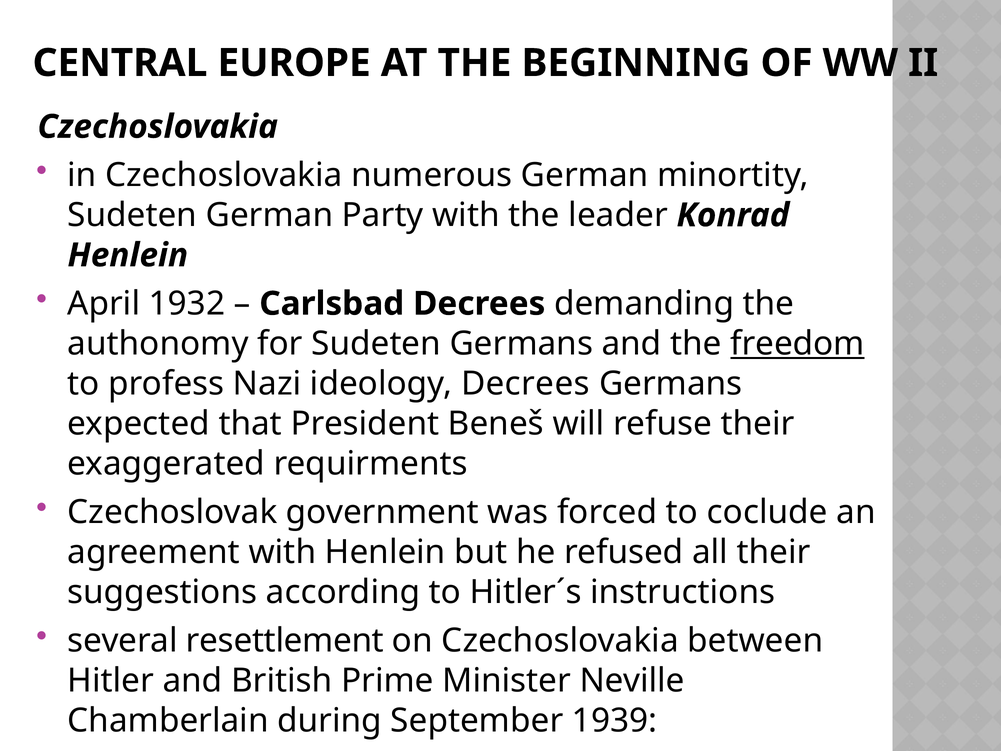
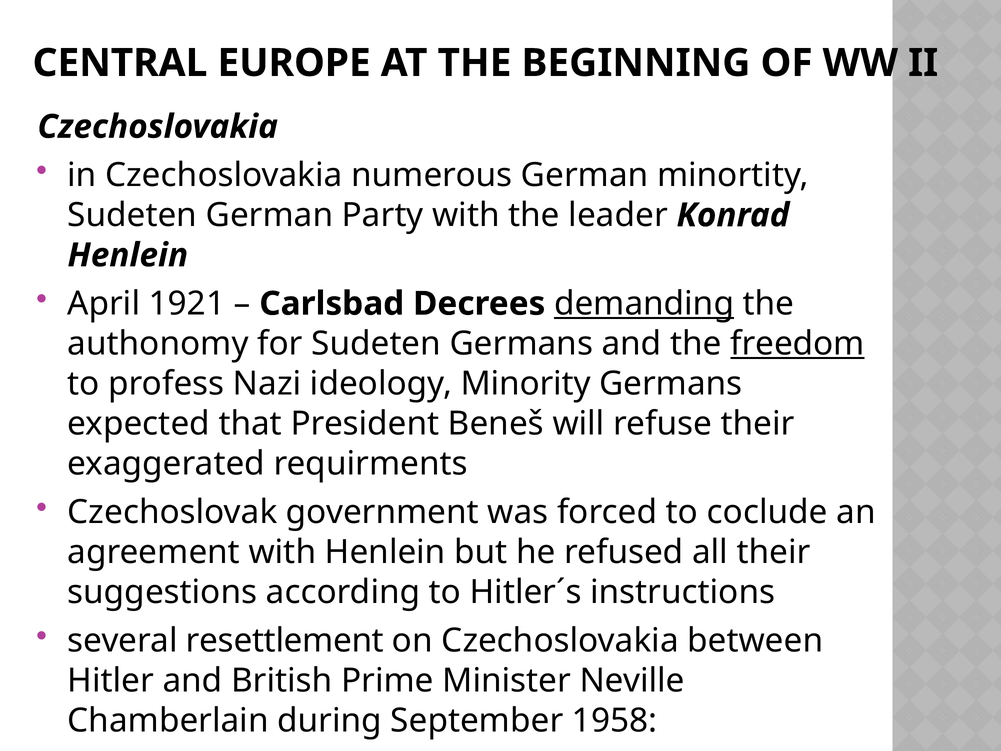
1932: 1932 -> 1921
demanding underline: none -> present
ideology Decrees: Decrees -> Minority
1939: 1939 -> 1958
